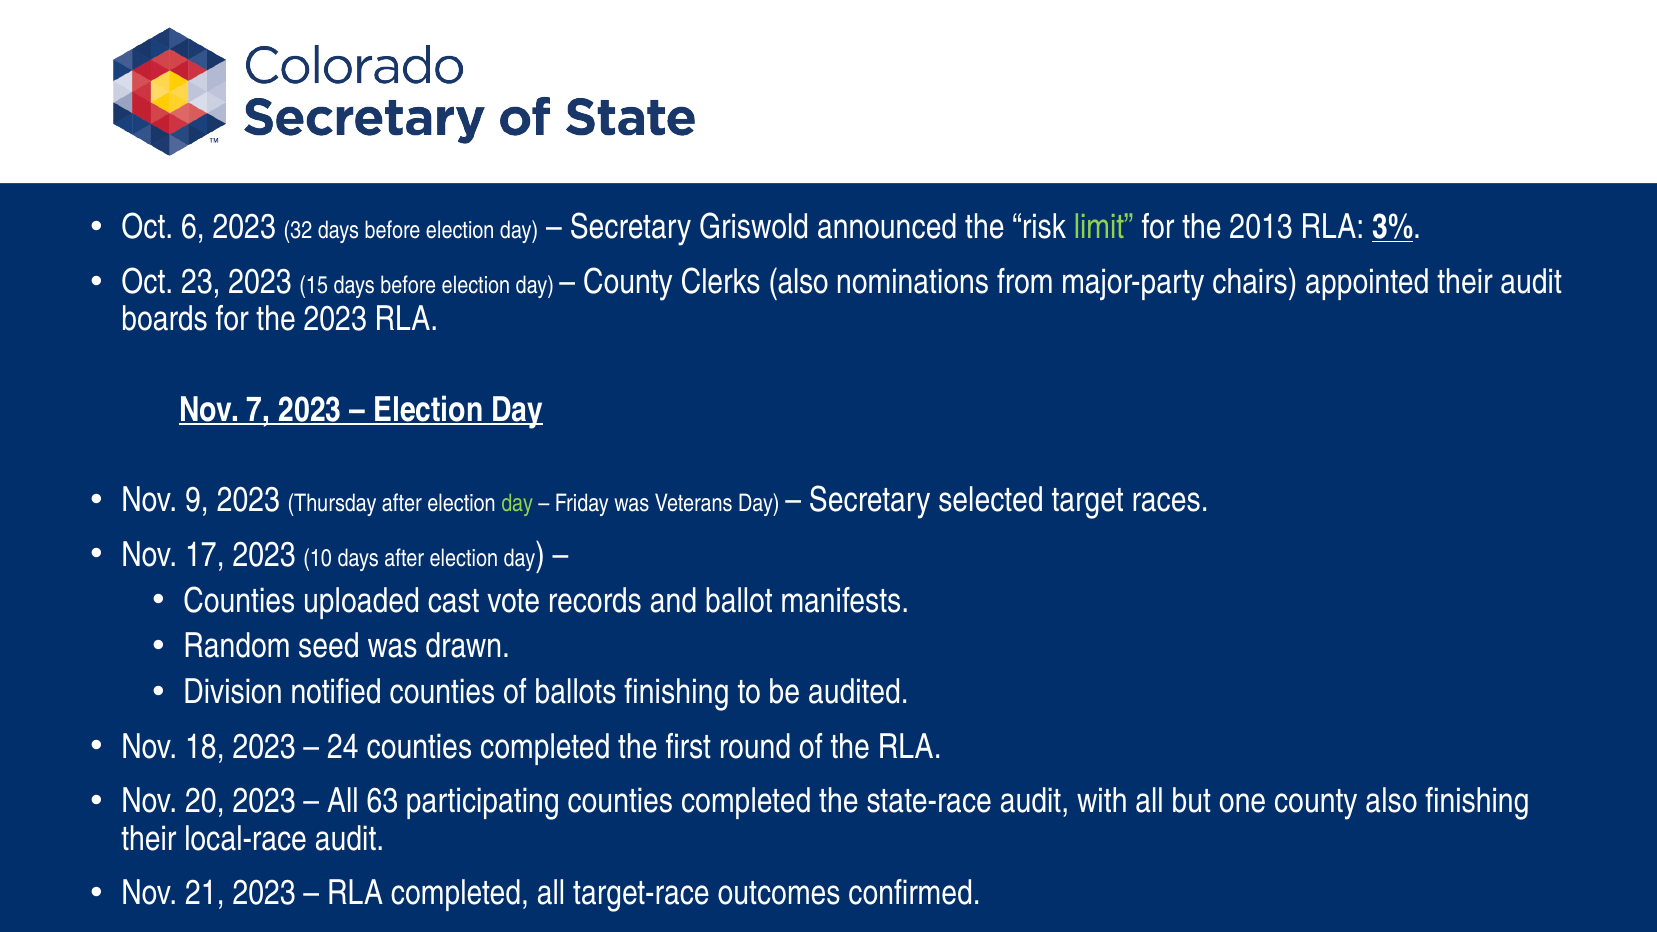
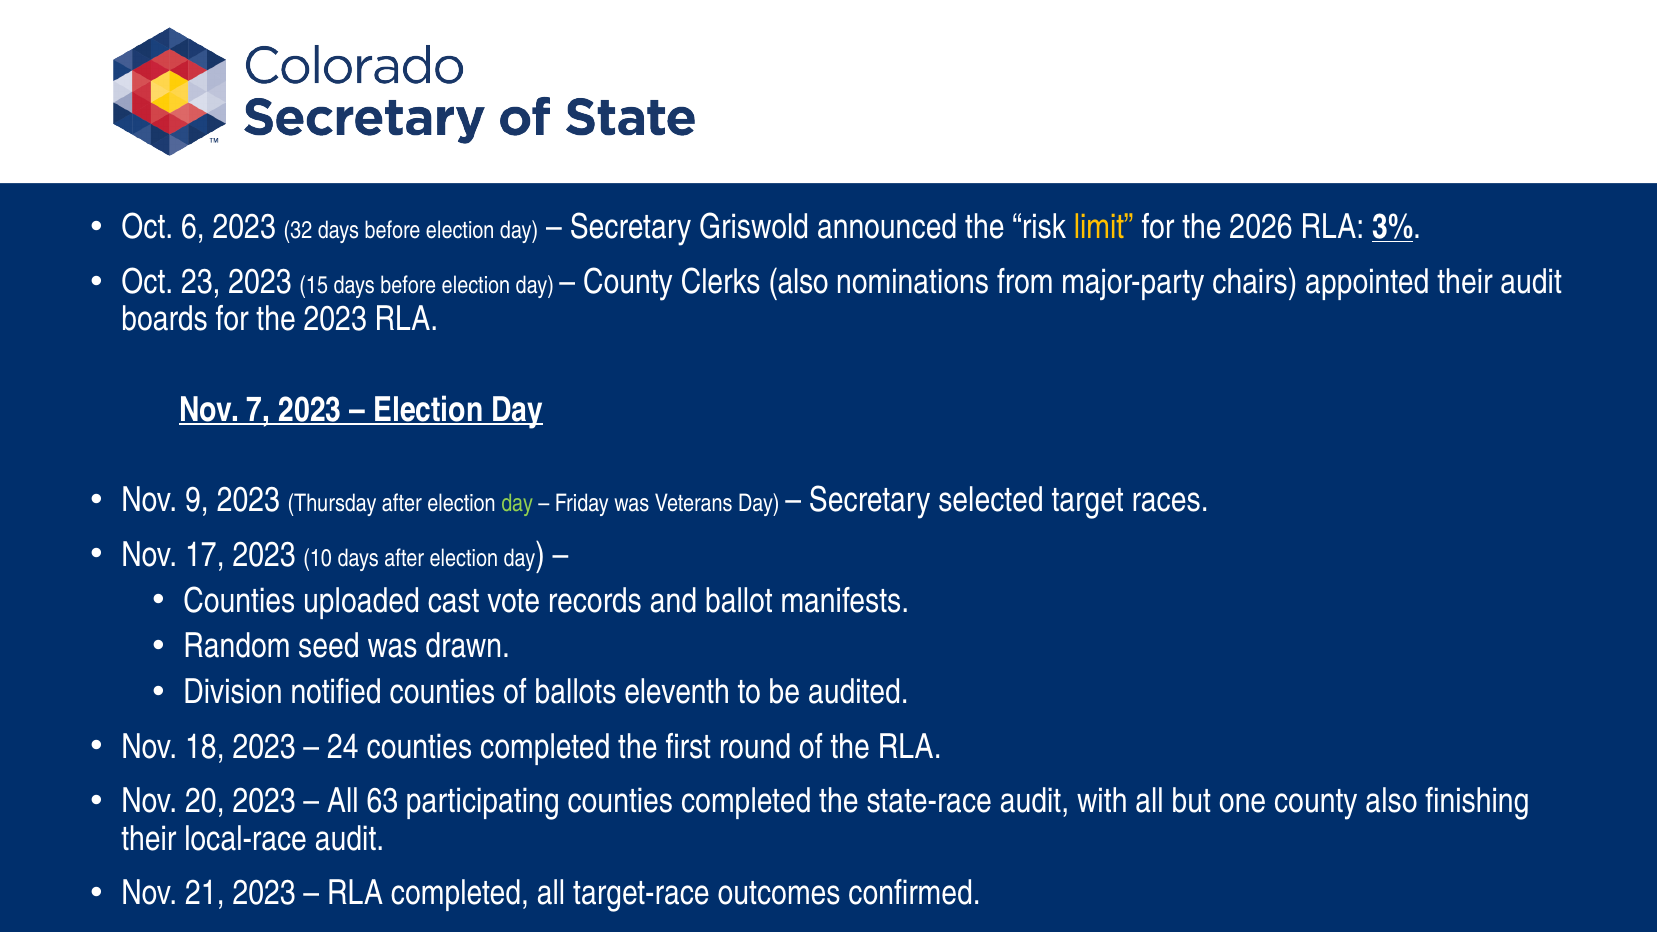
limit colour: light green -> yellow
2013: 2013 -> 2026
ballots finishing: finishing -> eleventh
